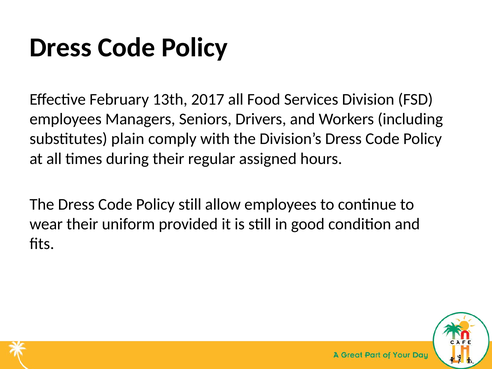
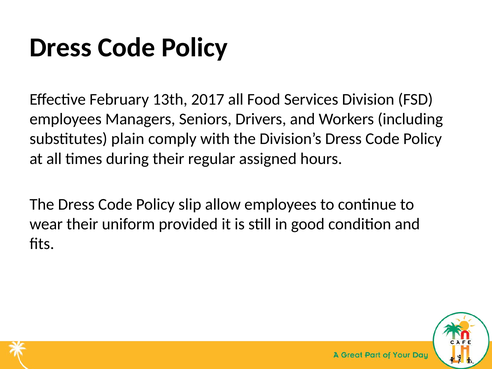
Policy still: still -> slip
